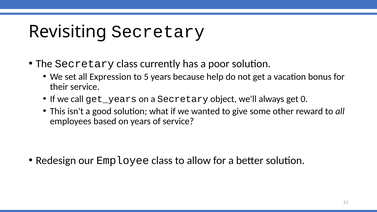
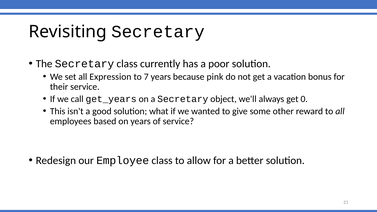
5: 5 -> 7
help: help -> pink
